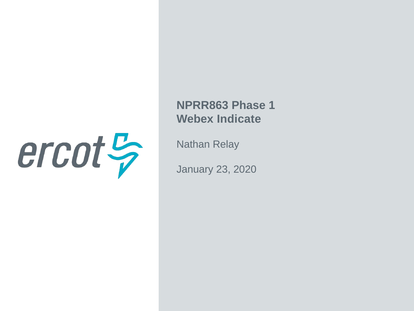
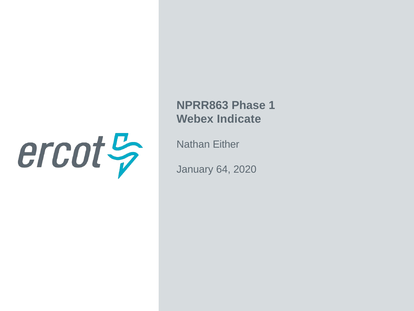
Relay: Relay -> Either
23: 23 -> 64
